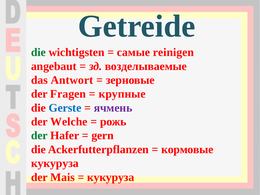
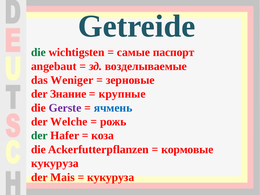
reinigen: reinigen -> паспорт
Antwort: Antwort -> Weniger
Fragen: Fragen -> Знание
Gerste colour: blue -> purple
ячмень colour: purple -> blue
gern: gern -> коза
